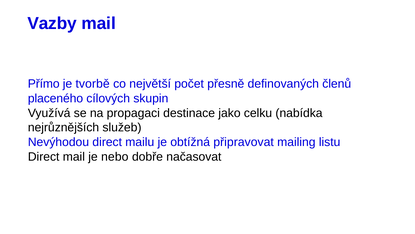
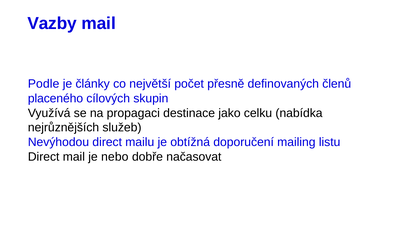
Přímo: Přímo -> Podle
tvorbě: tvorbě -> články
připravovat: připravovat -> doporučení
